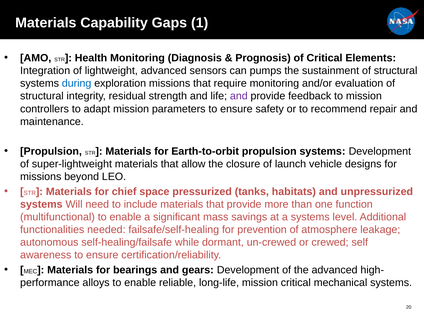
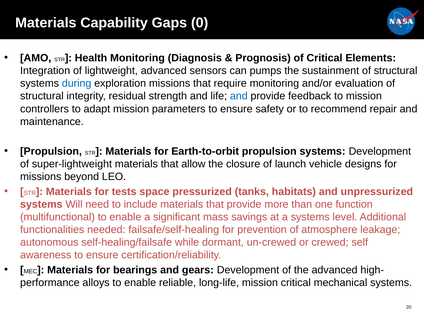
1: 1 -> 0
and at (239, 96) colour: purple -> blue
chief: chief -> tests
